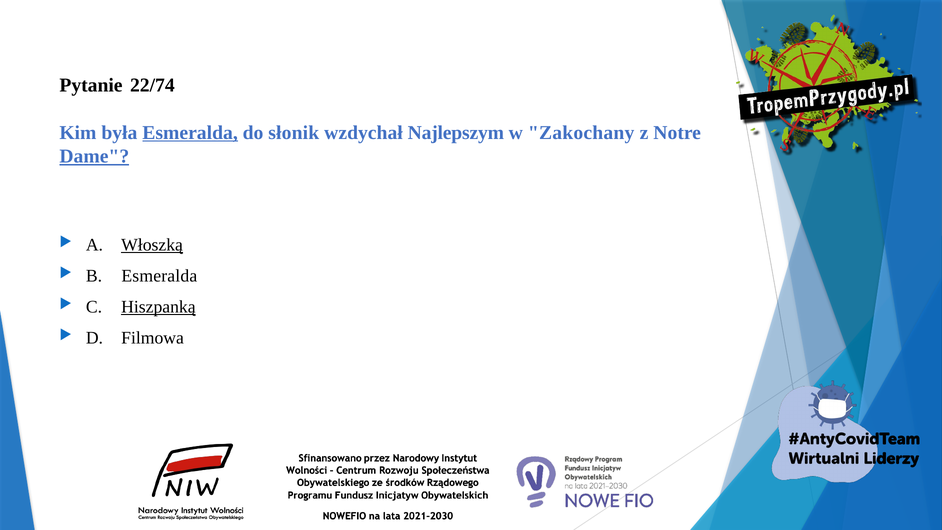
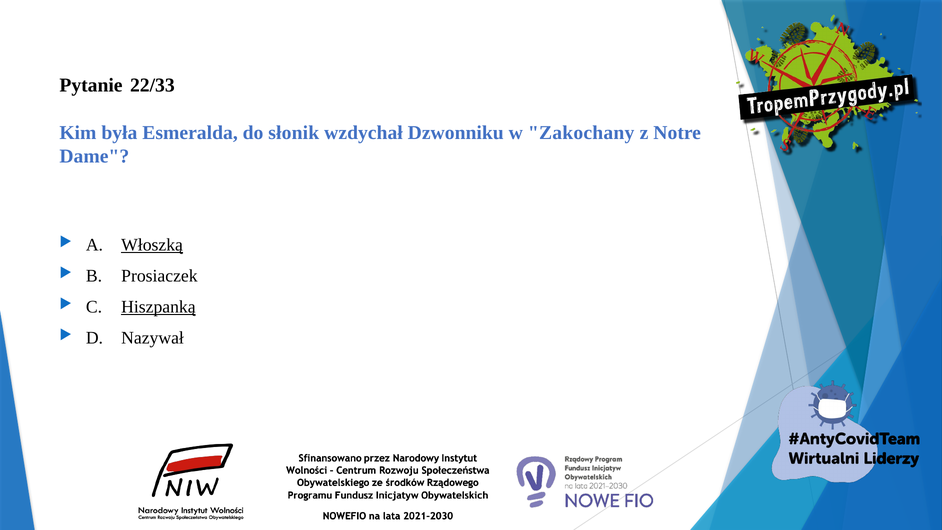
22/74: 22/74 -> 22/33
Esmeralda at (190, 133) underline: present -> none
Najlepszym: Najlepszym -> Dzwonniku
Dame underline: present -> none
B Esmeralda: Esmeralda -> Prosiaczek
Filmowa: Filmowa -> Nazywał
